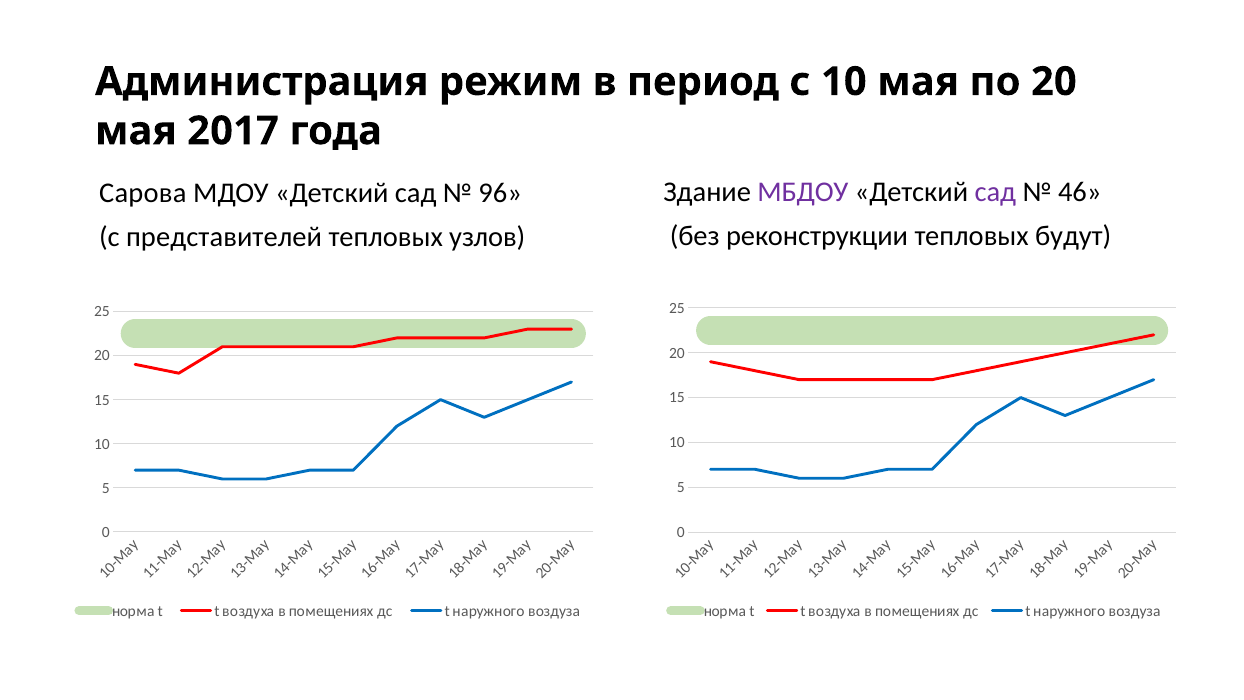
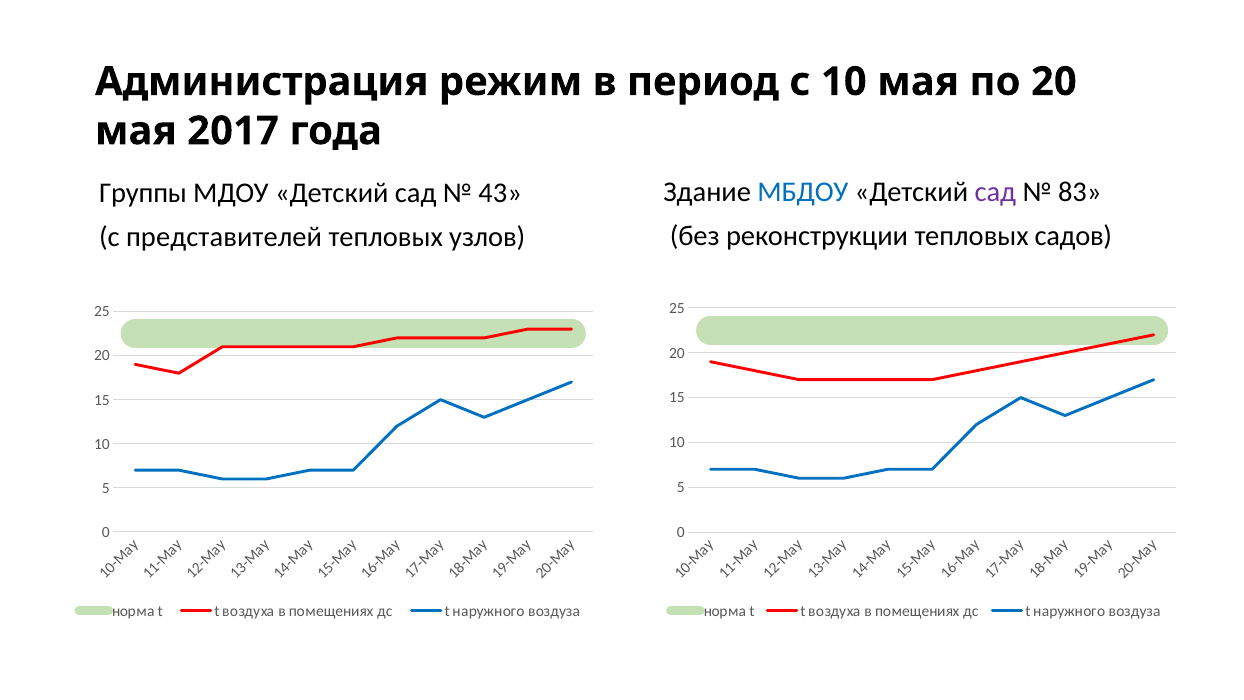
МБДОУ colour: purple -> blue
46: 46 -> 83
Сарова: Сарова -> Группы
96: 96 -> 43
будут: будут -> садов
